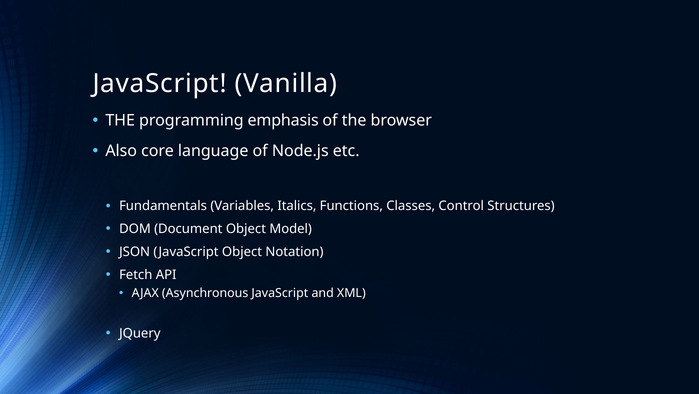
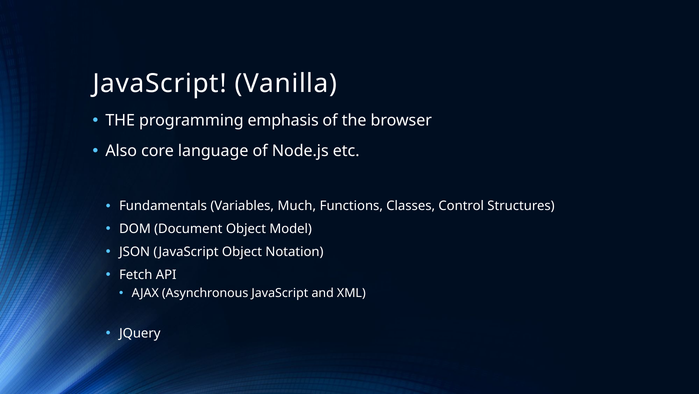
Italics: Italics -> Much
